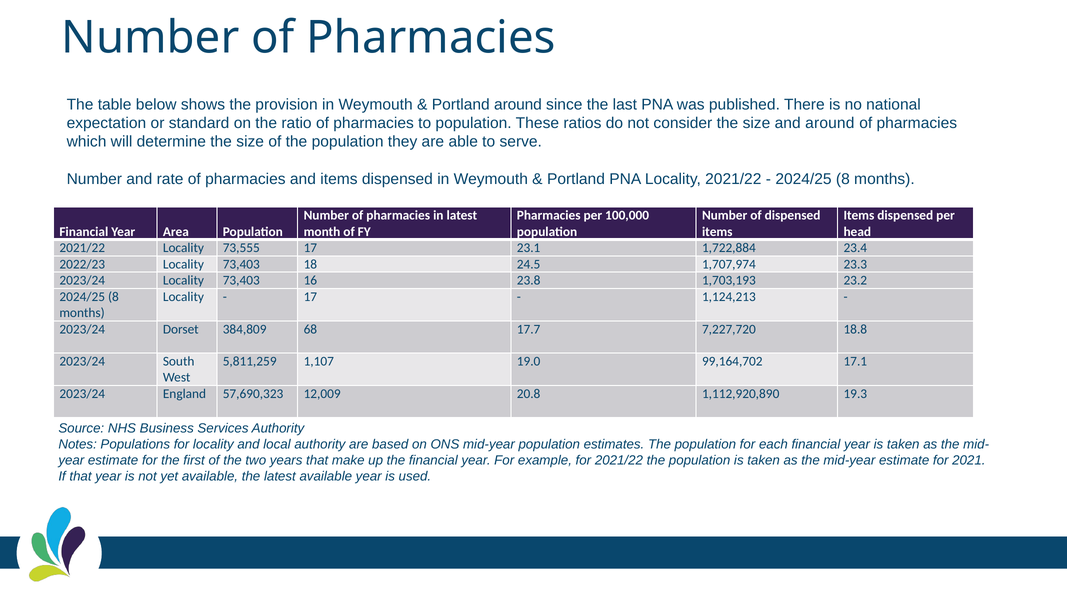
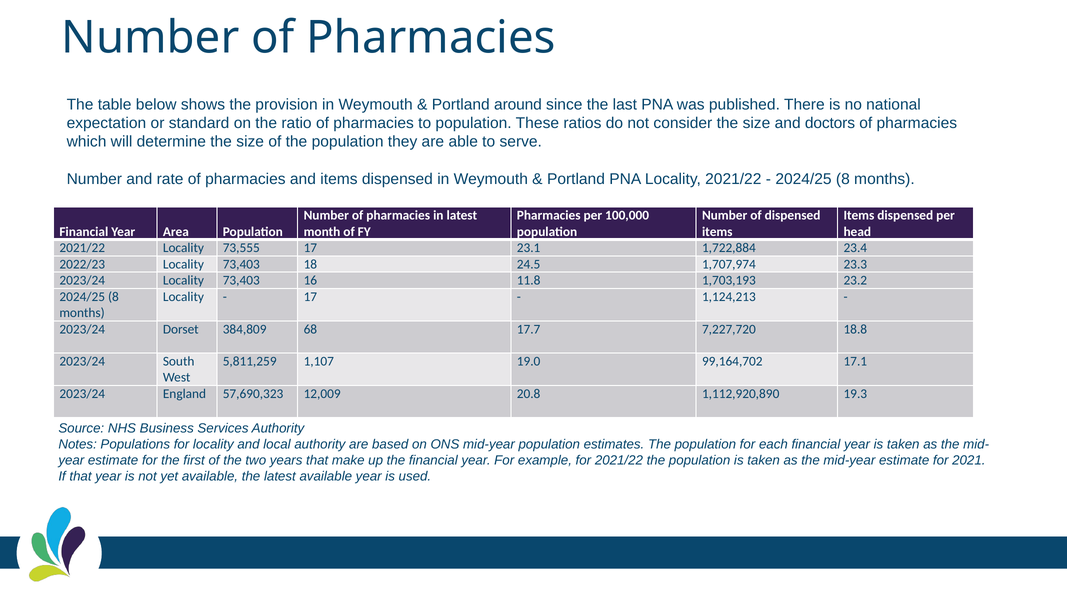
and around: around -> doctors
23.8: 23.8 -> 11.8
